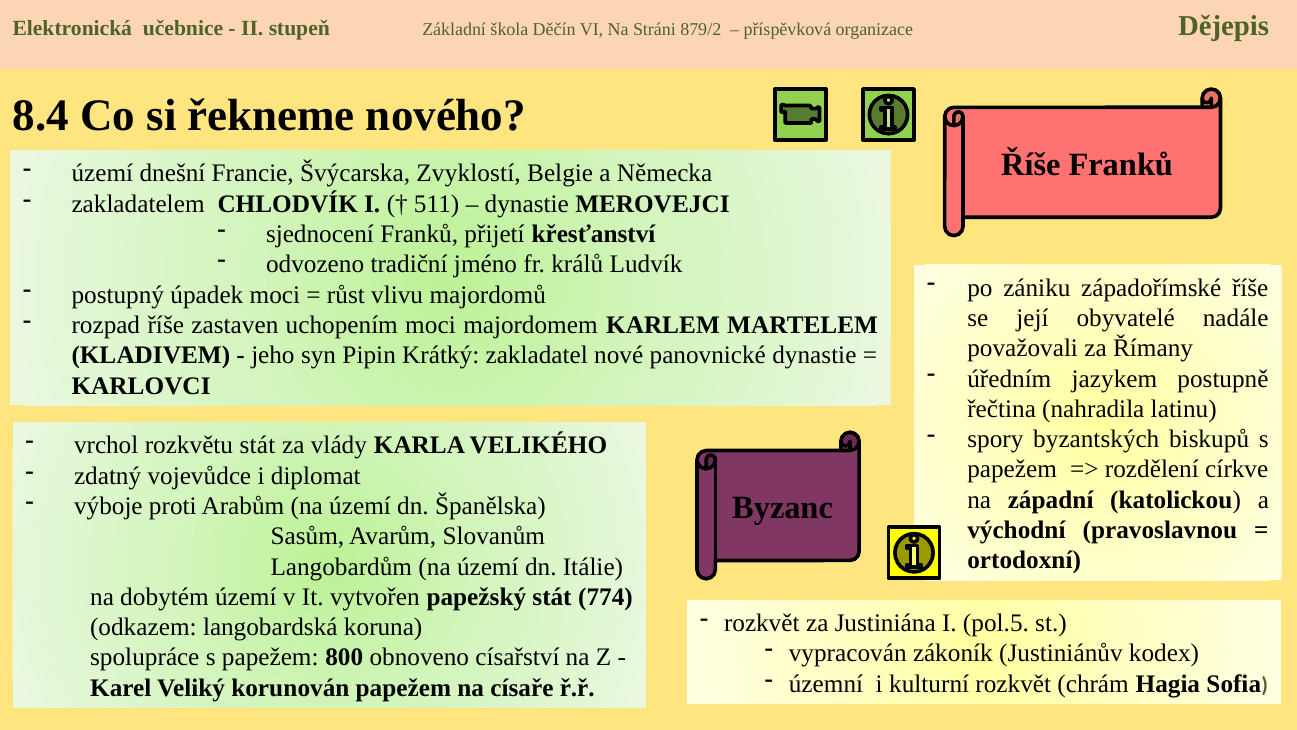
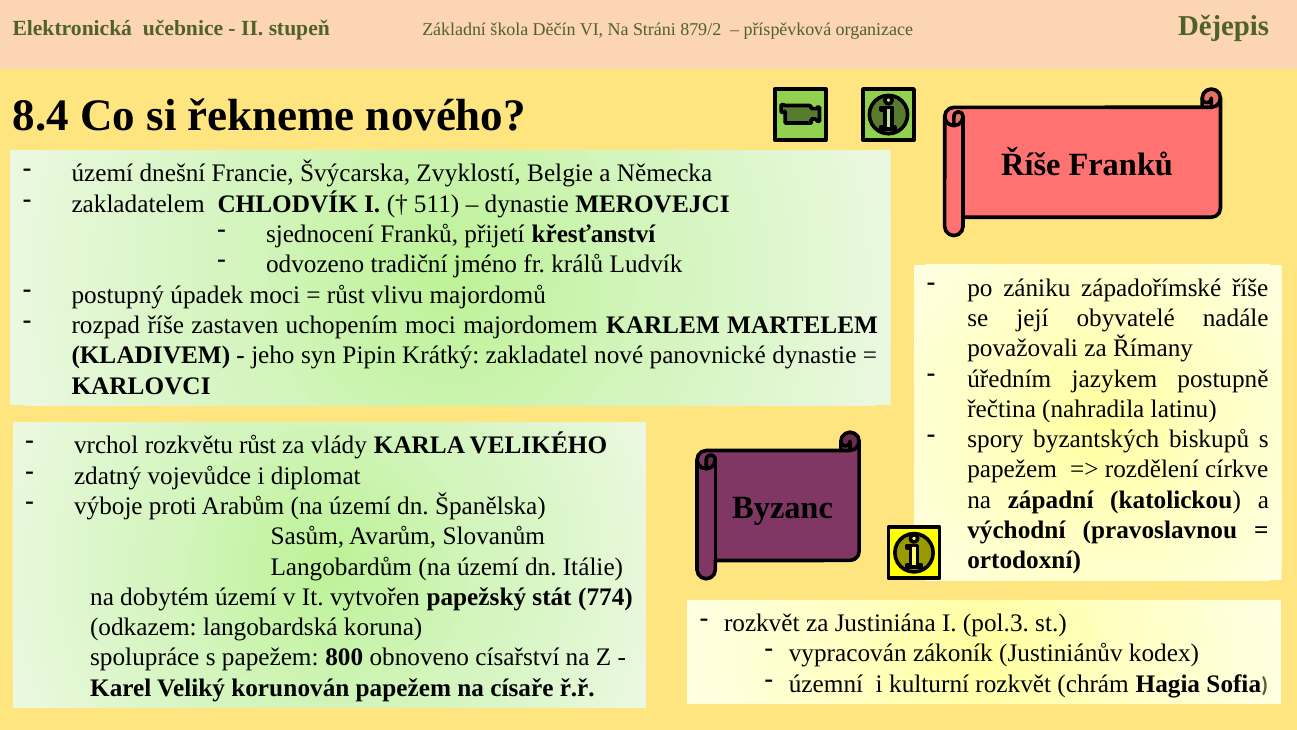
rozkvětu stát: stát -> růst
pol.5: pol.5 -> pol.3
